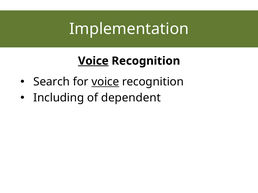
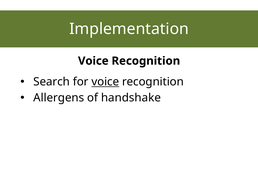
Voice at (93, 61) underline: present -> none
Including: Including -> Allergens
dependent: dependent -> handshake
